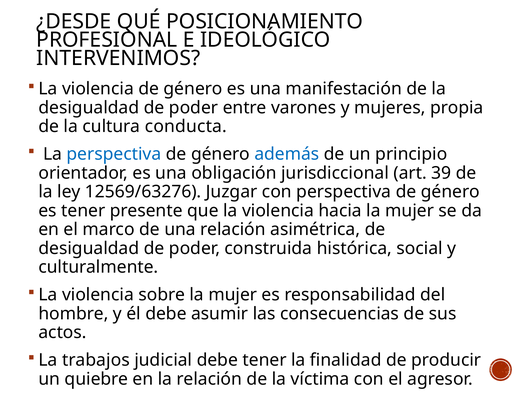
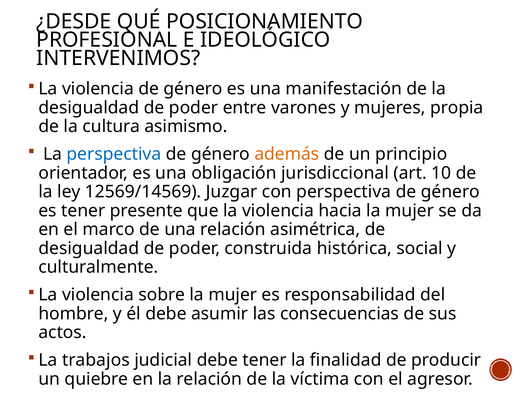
conducta: conducta -> asimismo
además colour: blue -> orange
39: 39 -> 10
12569/63276: 12569/63276 -> 12569/14569
